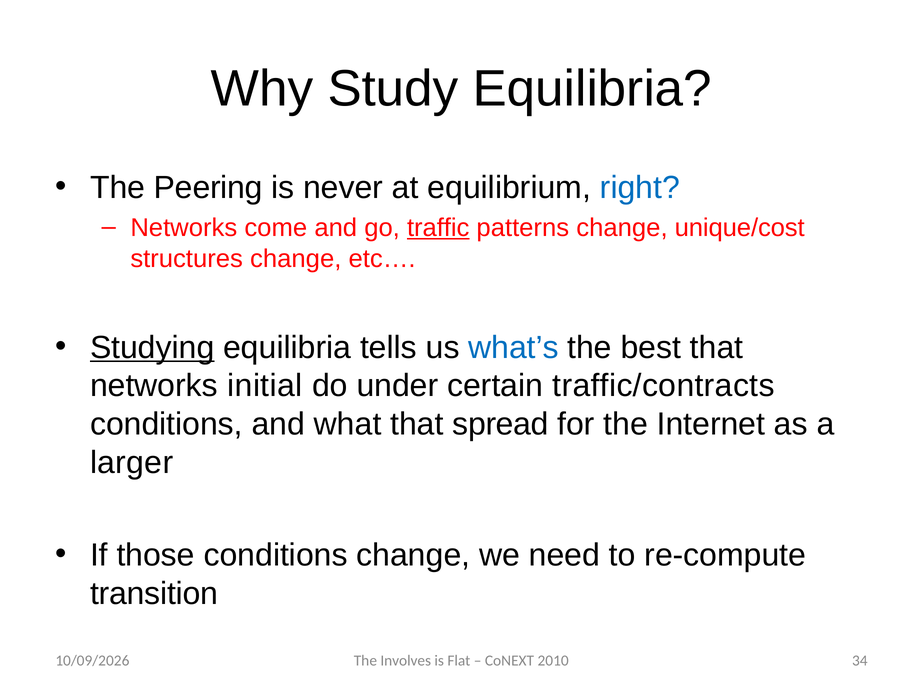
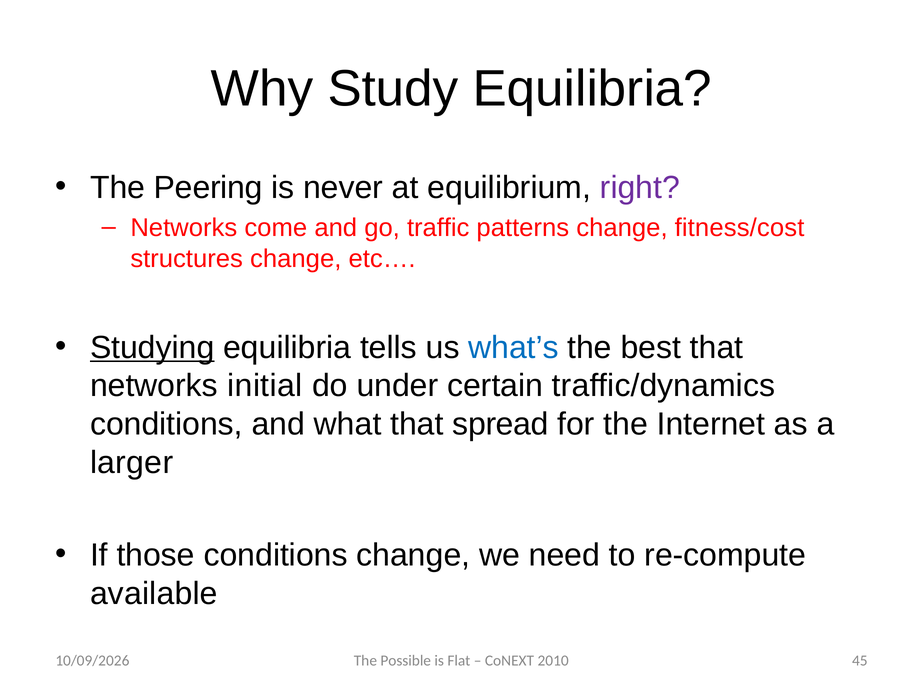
right colour: blue -> purple
traffic underline: present -> none
unique/cost: unique/cost -> fitness/cost
traffic/contracts: traffic/contracts -> traffic/dynamics
transition: transition -> available
34: 34 -> 45
Involves: Involves -> Possible
